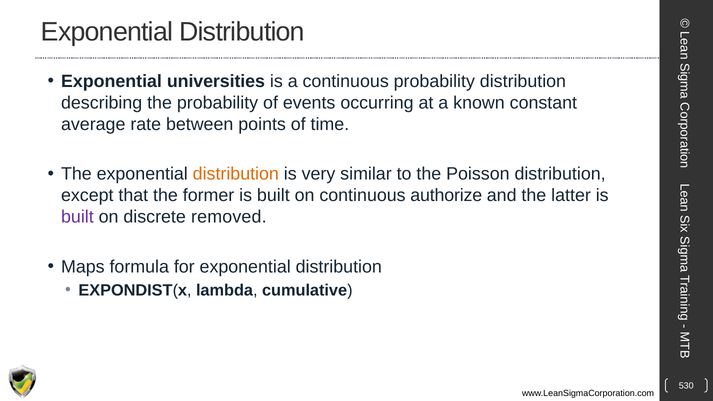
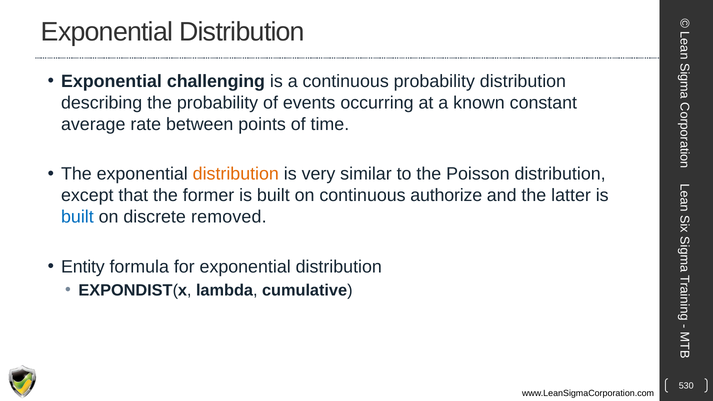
universities: universities -> challenging
built at (77, 217) colour: purple -> blue
Maps: Maps -> Entity
